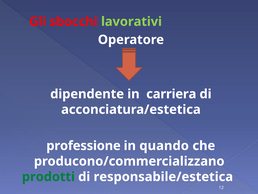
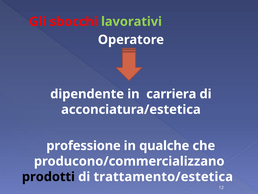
quando: quando -> qualche
prodotti colour: green -> black
responsabile/estetica: responsabile/estetica -> trattamento/estetica
